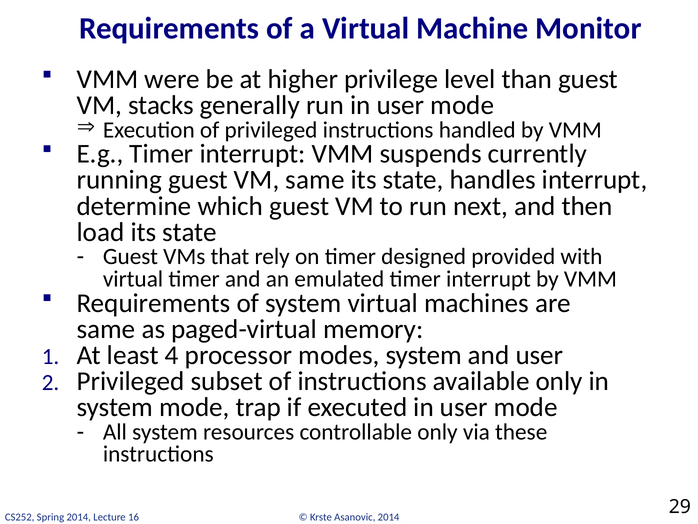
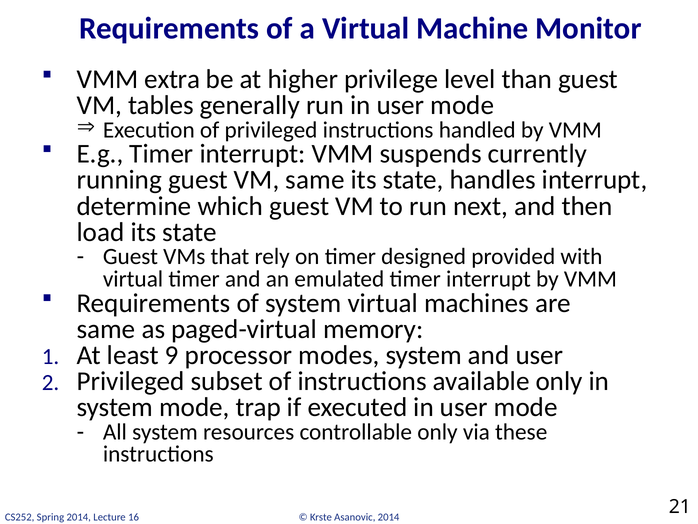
were: were -> extra
stacks: stacks -> tables
4: 4 -> 9
29: 29 -> 21
